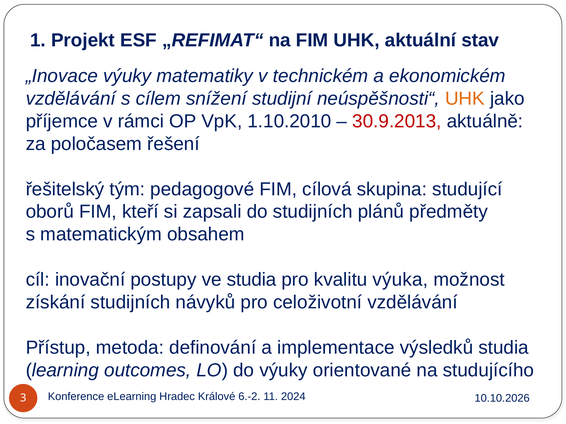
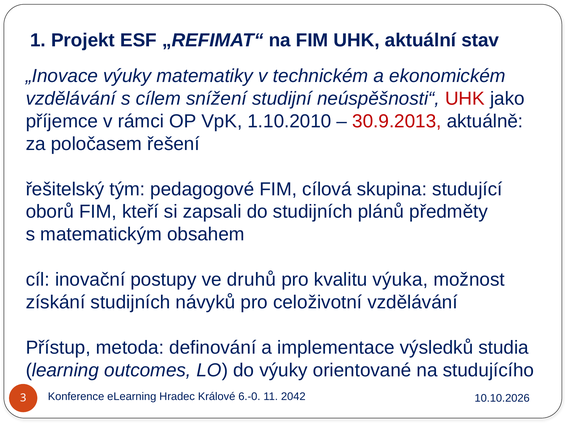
UHK at (465, 99) colour: orange -> red
ve studia: studia -> druhů
6.-2: 6.-2 -> 6.-0
2024: 2024 -> 2042
